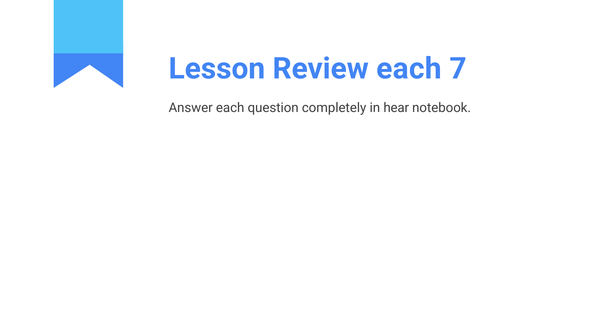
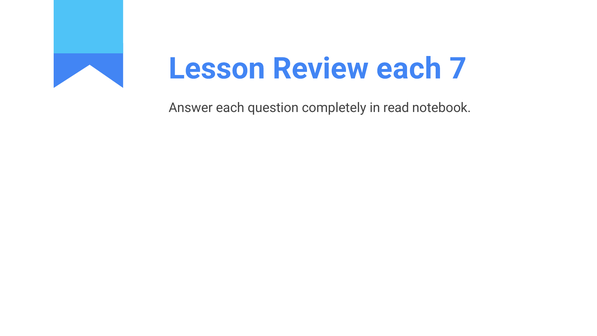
hear: hear -> read
